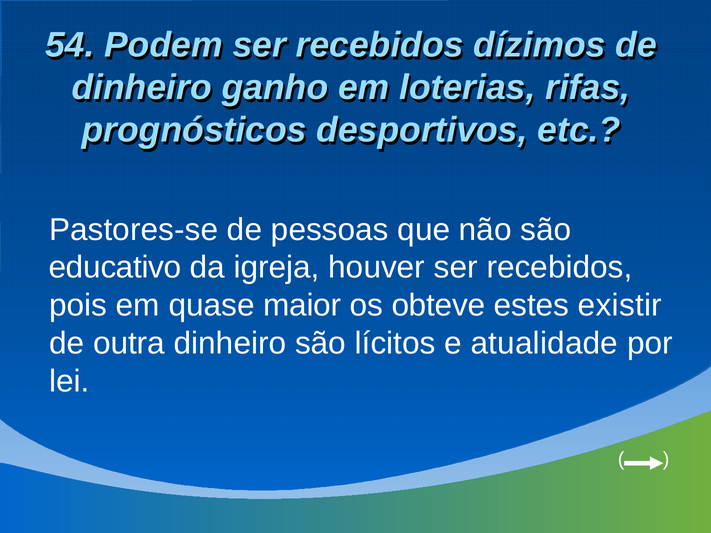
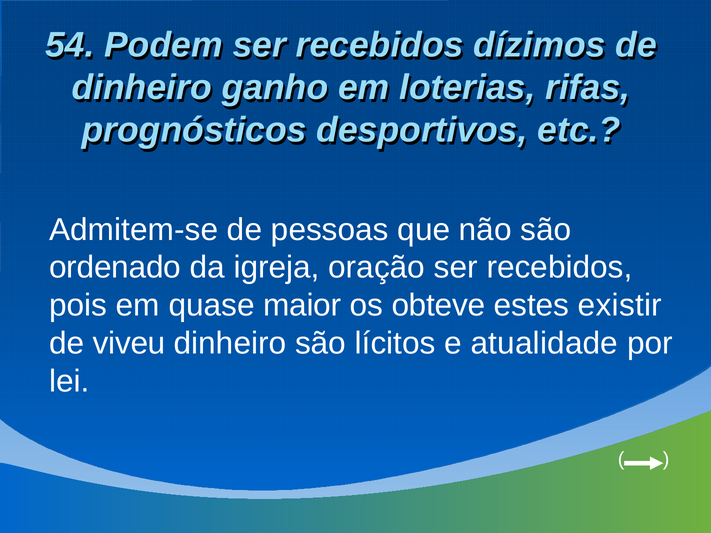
Pastores-se: Pastores-se -> Admitem-se
educativo: educativo -> ordenado
houver: houver -> oração
outra: outra -> viveu
